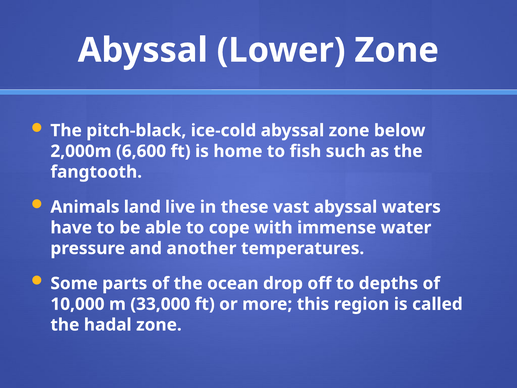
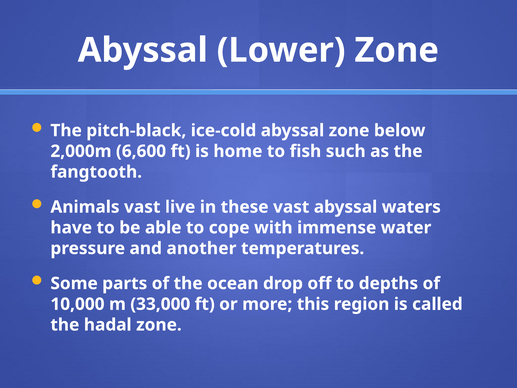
Animals land: land -> vast
